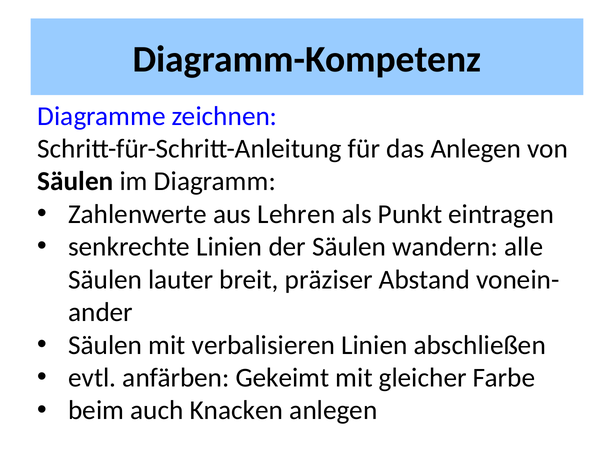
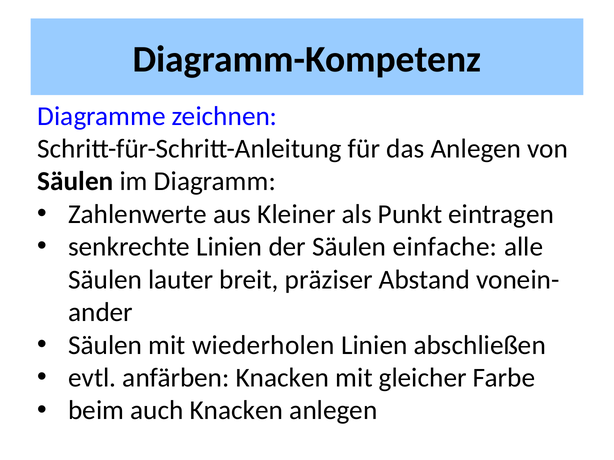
Lehren: Lehren -> Kleiner
wandern: wandern -> einfache
verbalisieren: verbalisieren -> wiederholen
anfärben Gekeimt: Gekeimt -> Knacken
